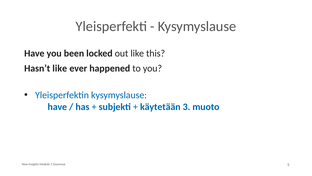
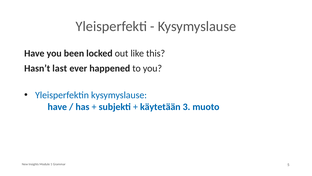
Hasn’t like: like -> last
